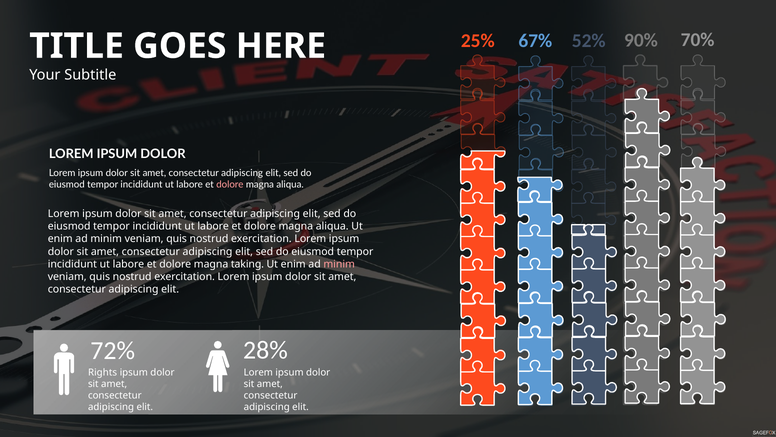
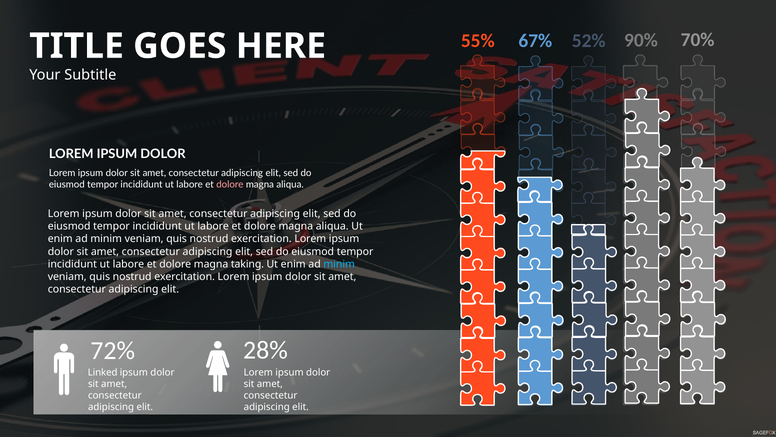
25%: 25% -> 55%
minim at (339, 264) colour: pink -> light blue
Rights: Rights -> Linked
